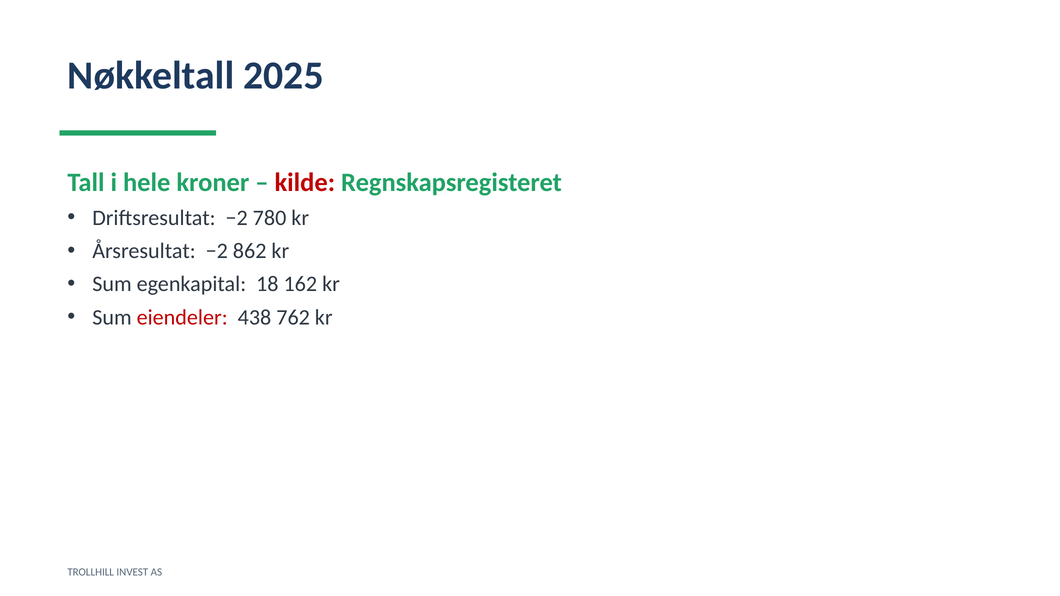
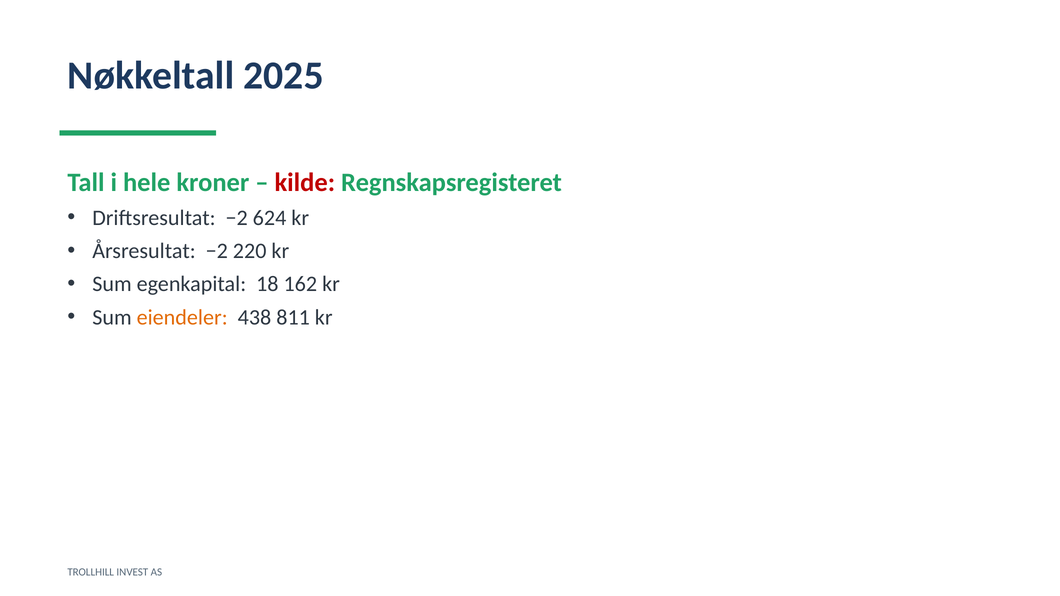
780: 780 -> 624
862: 862 -> 220
eiendeler colour: red -> orange
762: 762 -> 811
